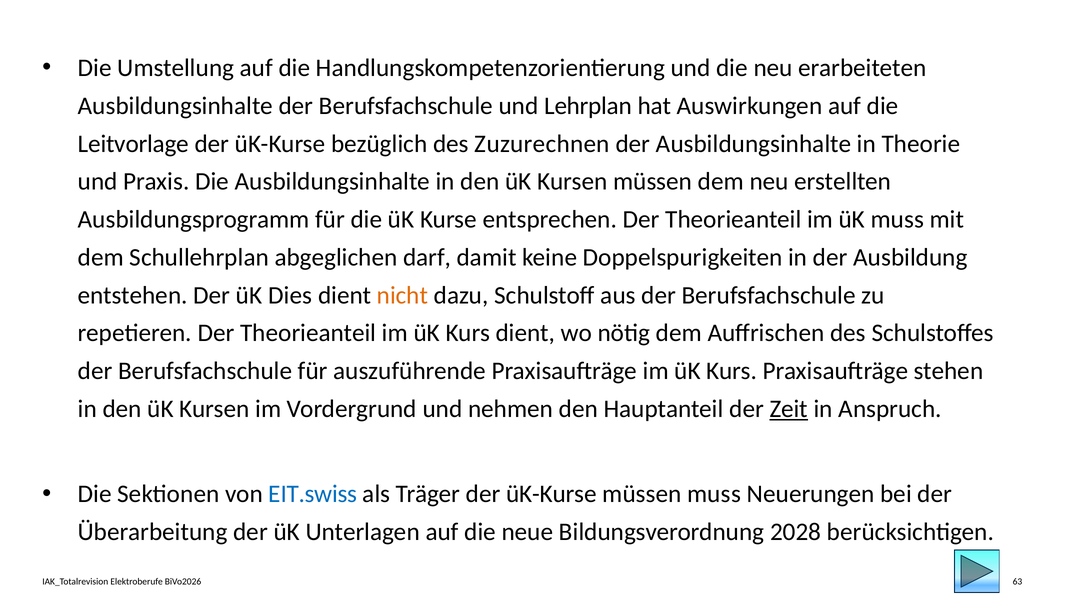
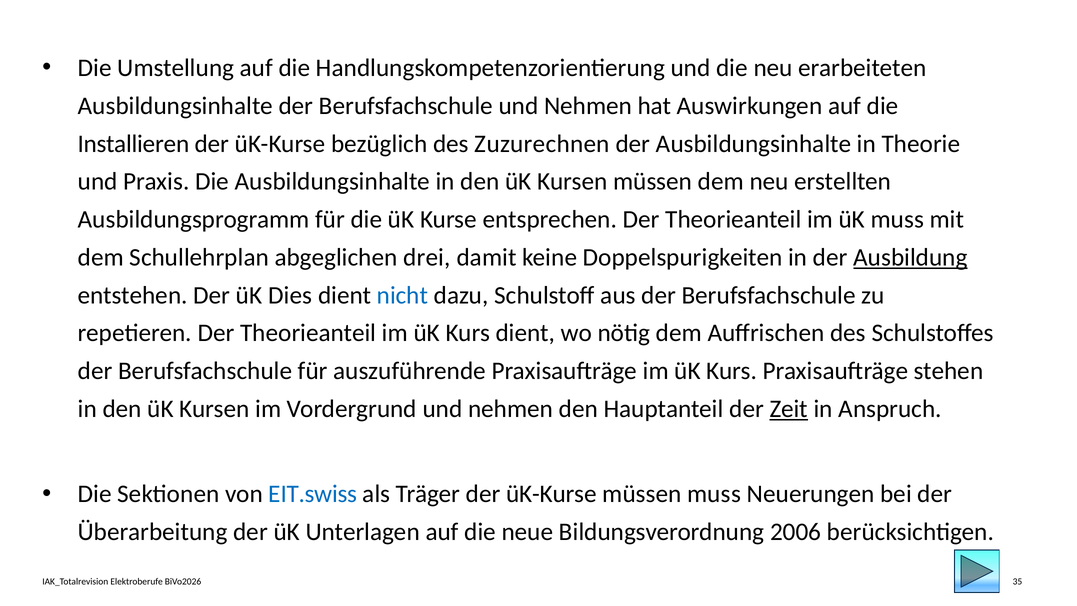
Berufsfachschule und Lehrplan: Lehrplan -> Nehmen
Leitvorlage: Leitvorlage -> Installieren
darf: darf -> drei
Ausbildung underline: none -> present
nicht colour: orange -> blue
2028: 2028 -> 2006
63: 63 -> 35
